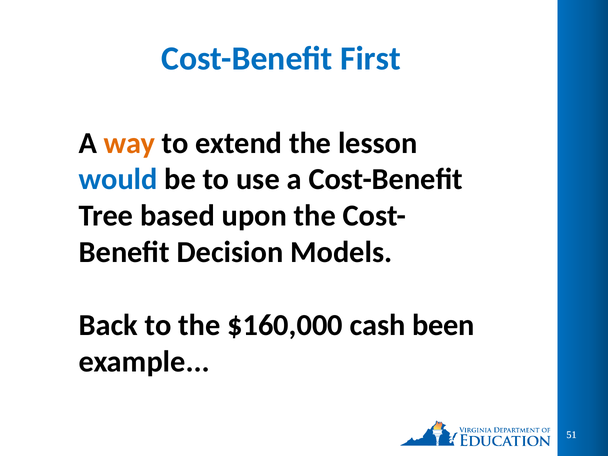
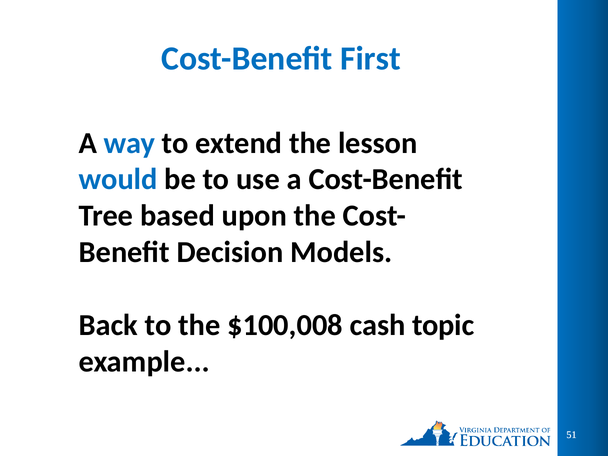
way colour: orange -> blue
$160,000: $160,000 -> $100,008
been: been -> topic
